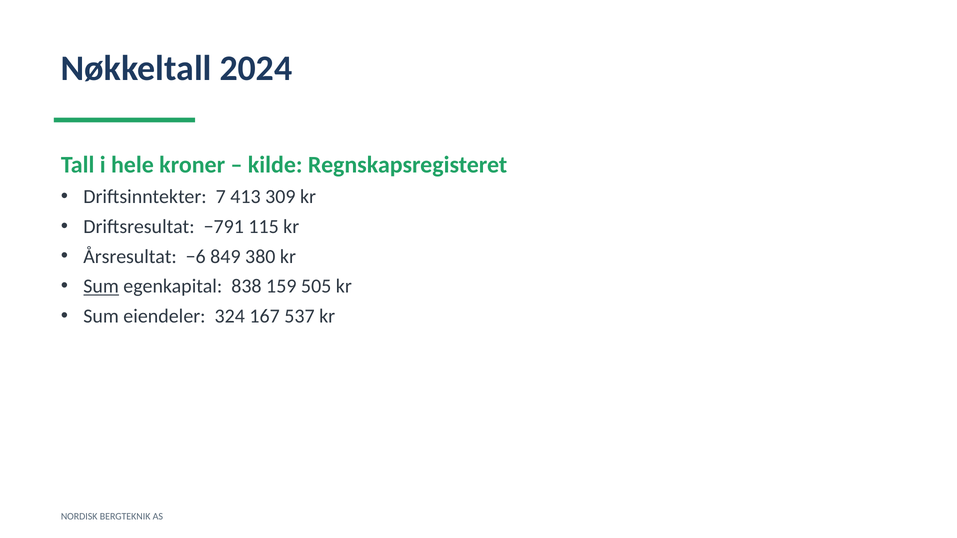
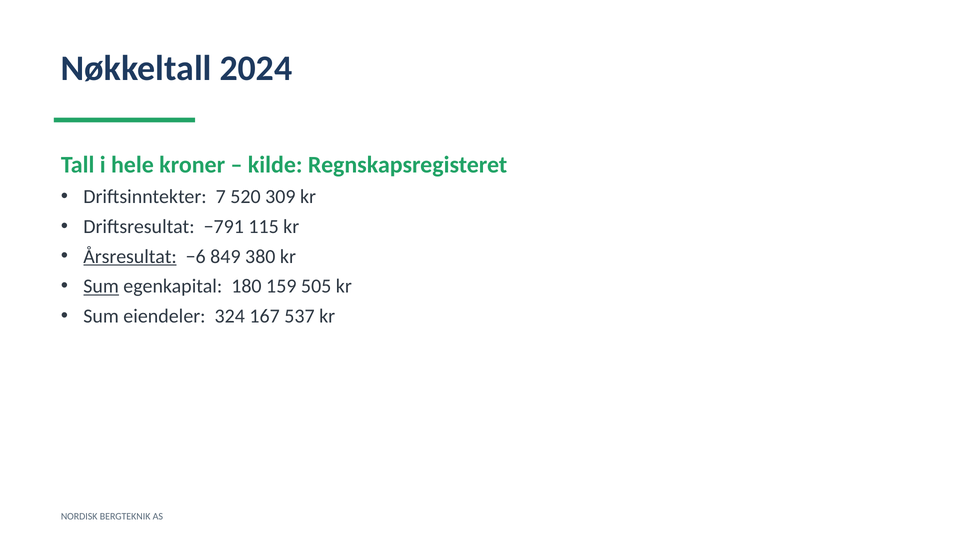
413: 413 -> 520
Årsresultat underline: none -> present
838: 838 -> 180
